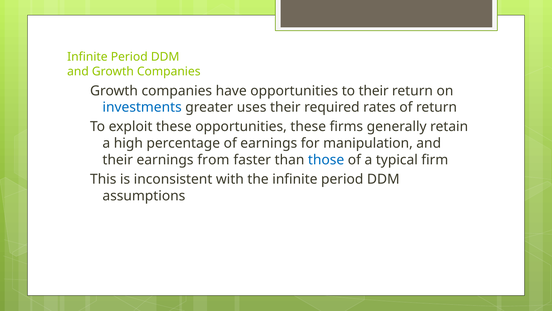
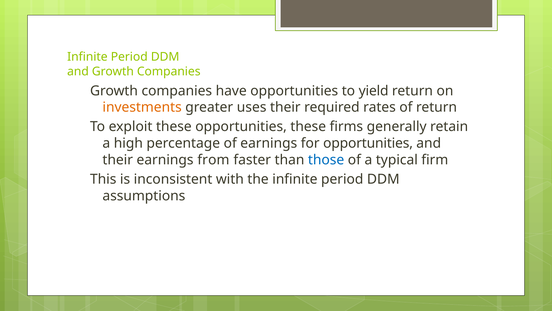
to their: their -> yield
investments colour: blue -> orange
for manipulation: manipulation -> opportunities
